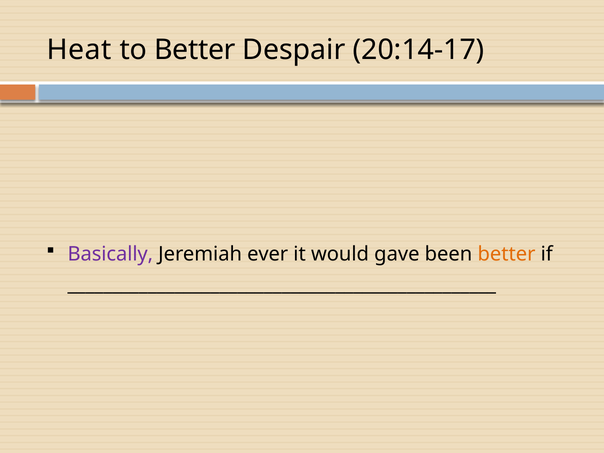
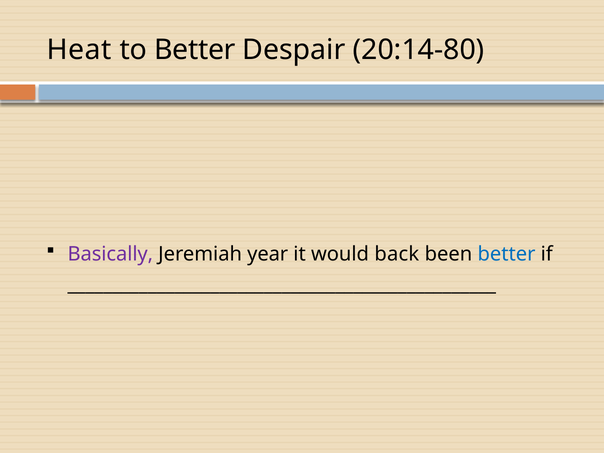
20:14-17: 20:14-17 -> 20:14-80
ever: ever -> year
gave: gave -> back
better at (507, 254) colour: orange -> blue
